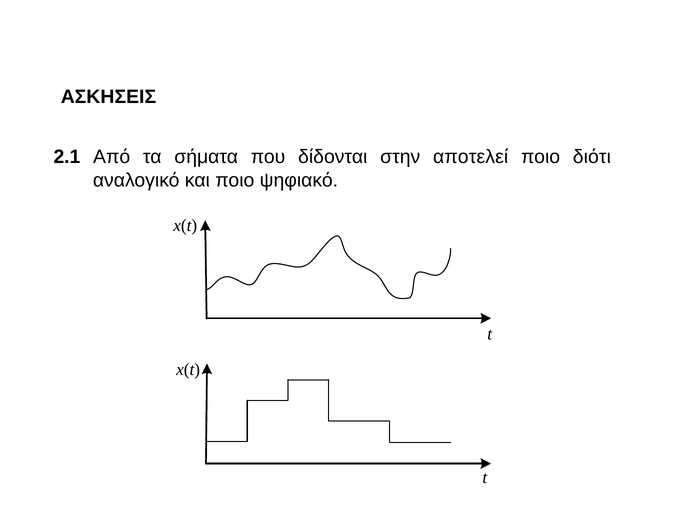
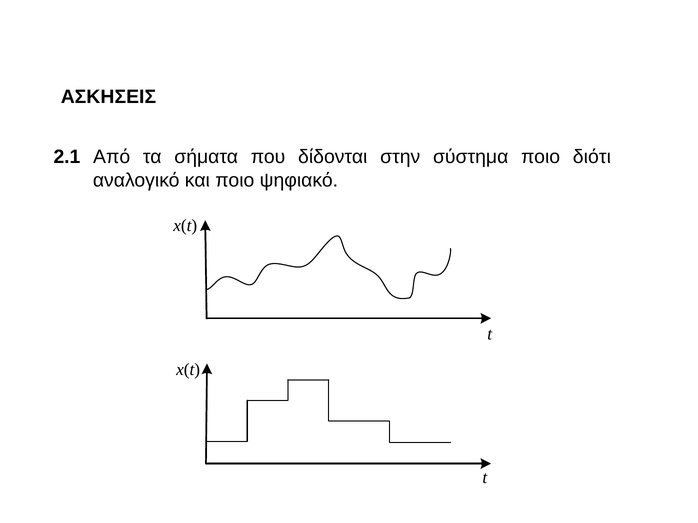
αποτελεί: αποτελεί -> σύστημα
